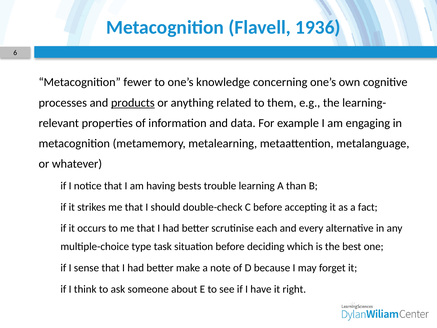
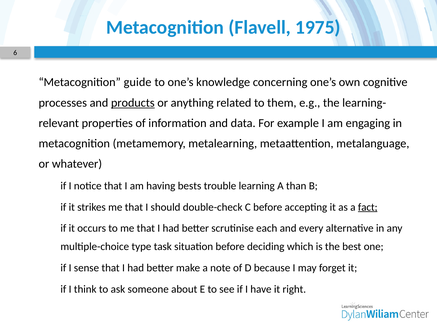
1936: 1936 -> 1975
fewer: fewer -> guide
fact underline: none -> present
